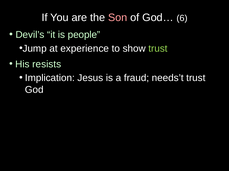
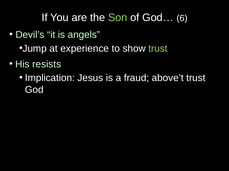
Son colour: pink -> light green
people: people -> angels
needs’t: needs’t -> above’t
